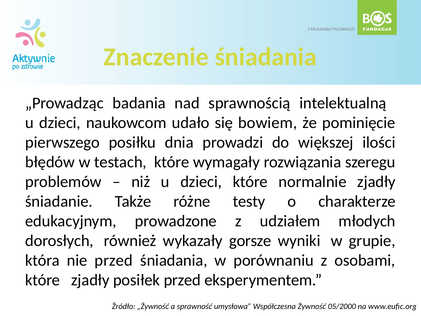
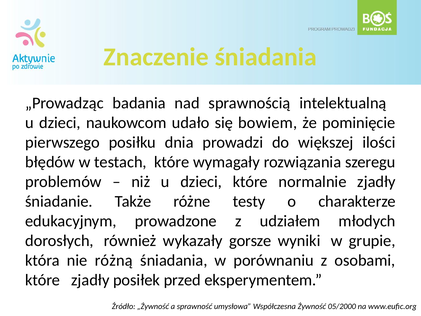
nie przed: przed -> różną
